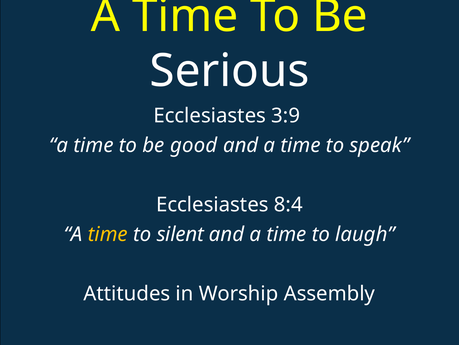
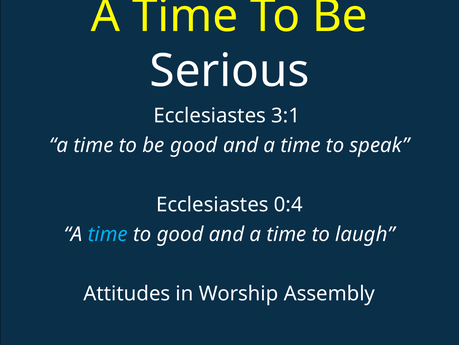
3:9: 3:9 -> 3:1
8:4: 8:4 -> 0:4
time at (108, 234) colour: yellow -> light blue
to silent: silent -> good
